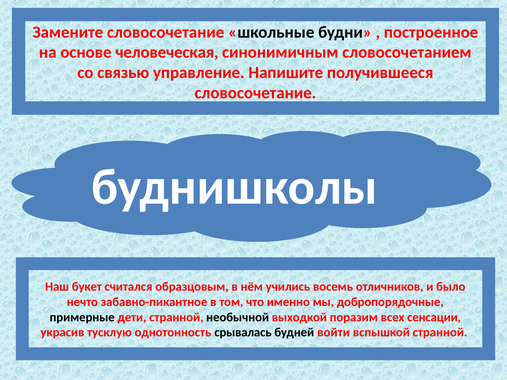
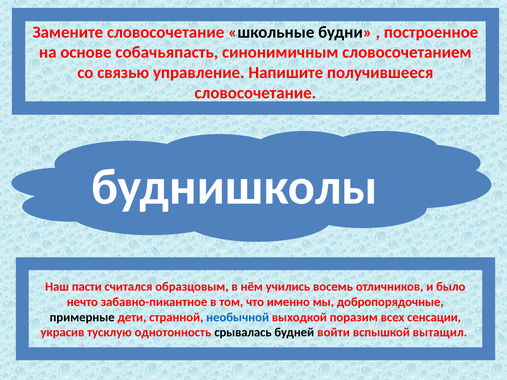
человеческая: человеческая -> собачьяпасть
букет: букет -> пасти
необычной colour: black -> blue
вспышкой странной: странной -> вытащил
